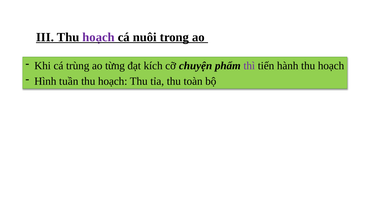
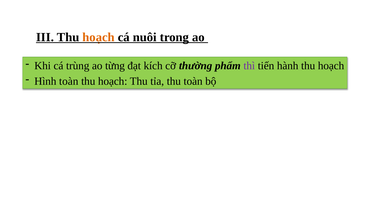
hoạch at (99, 37) colour: purple -> orange
chuyện: chuyện -> thường
Hình tuần: tuần -> toàn
